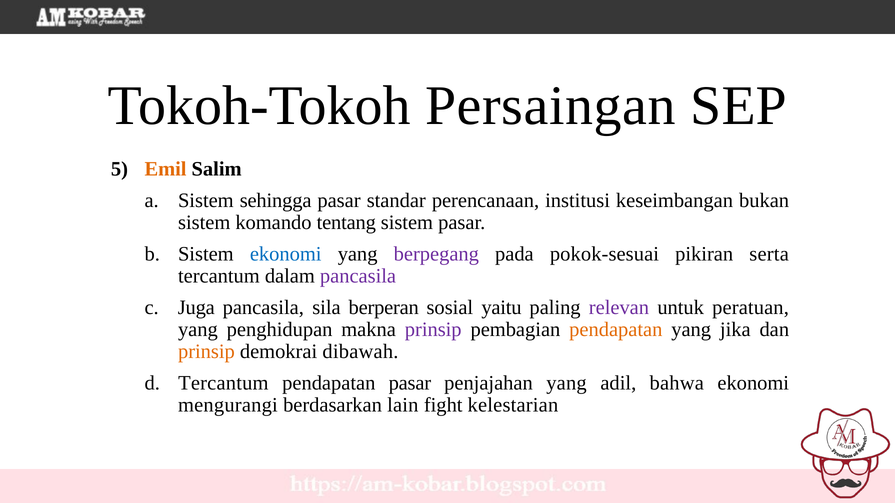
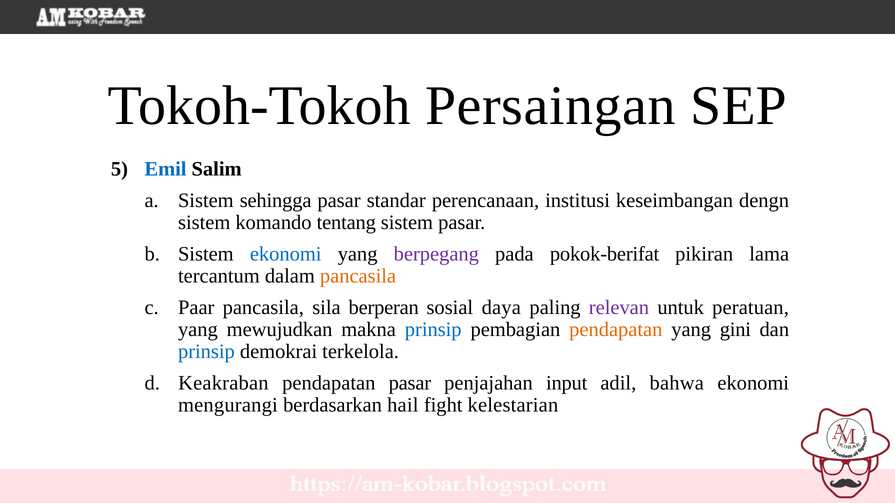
Emil colour: orange -> blue
bukan: bukan -> dengn
pokok-sesuai: pokok-sesuai -> pokok-berifat
serta: serta -> lama
pancasila at (358, 276) colour: purple -> orange
Juga: Juga -> Paar
yaitu: yaitu -> daya
penghidupan: penghidupan -> mewujudkan
prinsip at (433, 330) colour: purple -> blue
jika: jika -> gini
prinsip at (206, 352) colour: orange -> blue
dibawah: dibawah -> terkelola
Tercantum at (223, 383): Tercantum -> Keakraban
penjajahan yang: yang -> input
lain: lain -> hail
